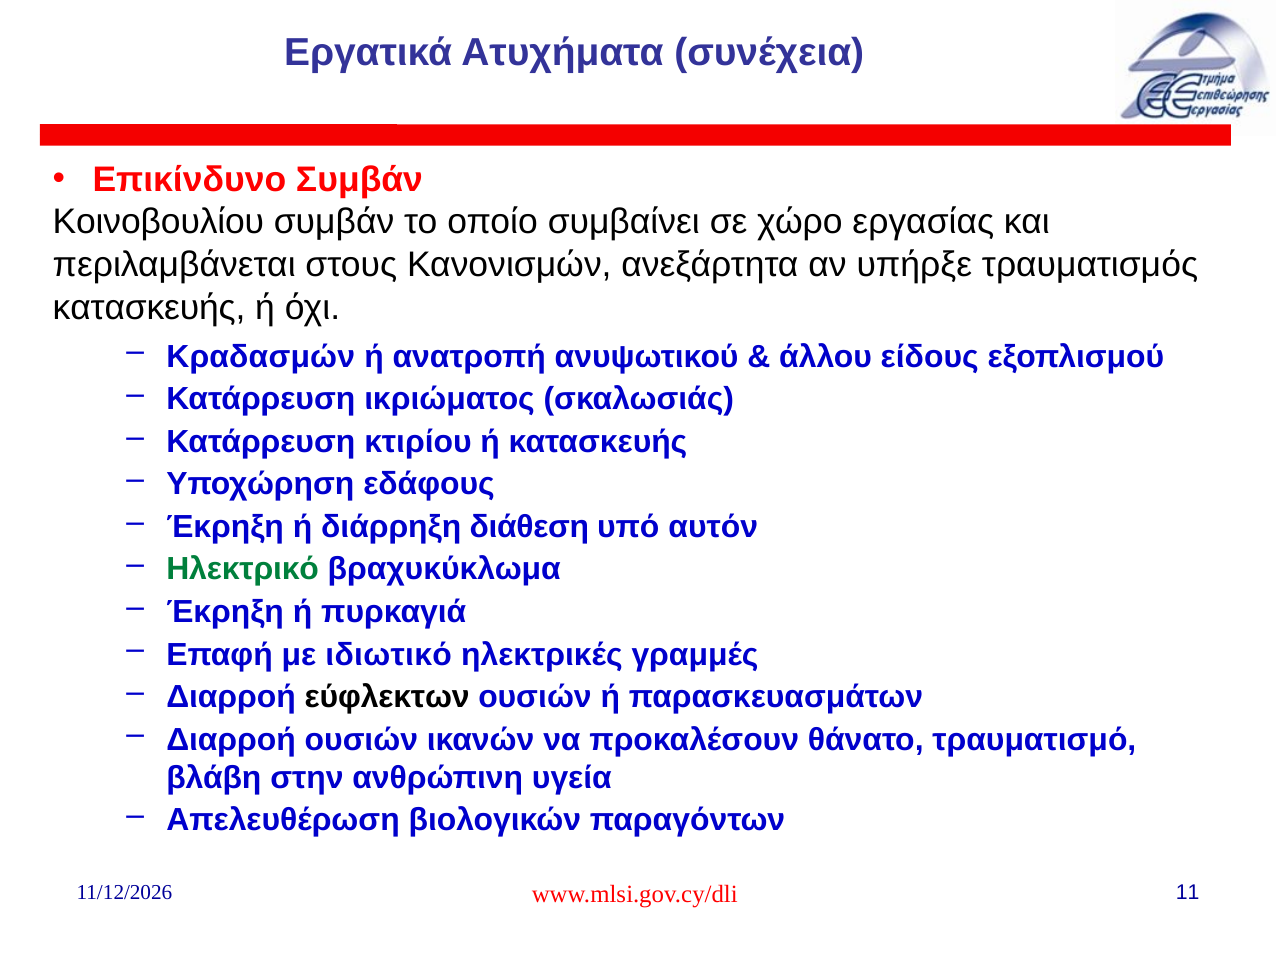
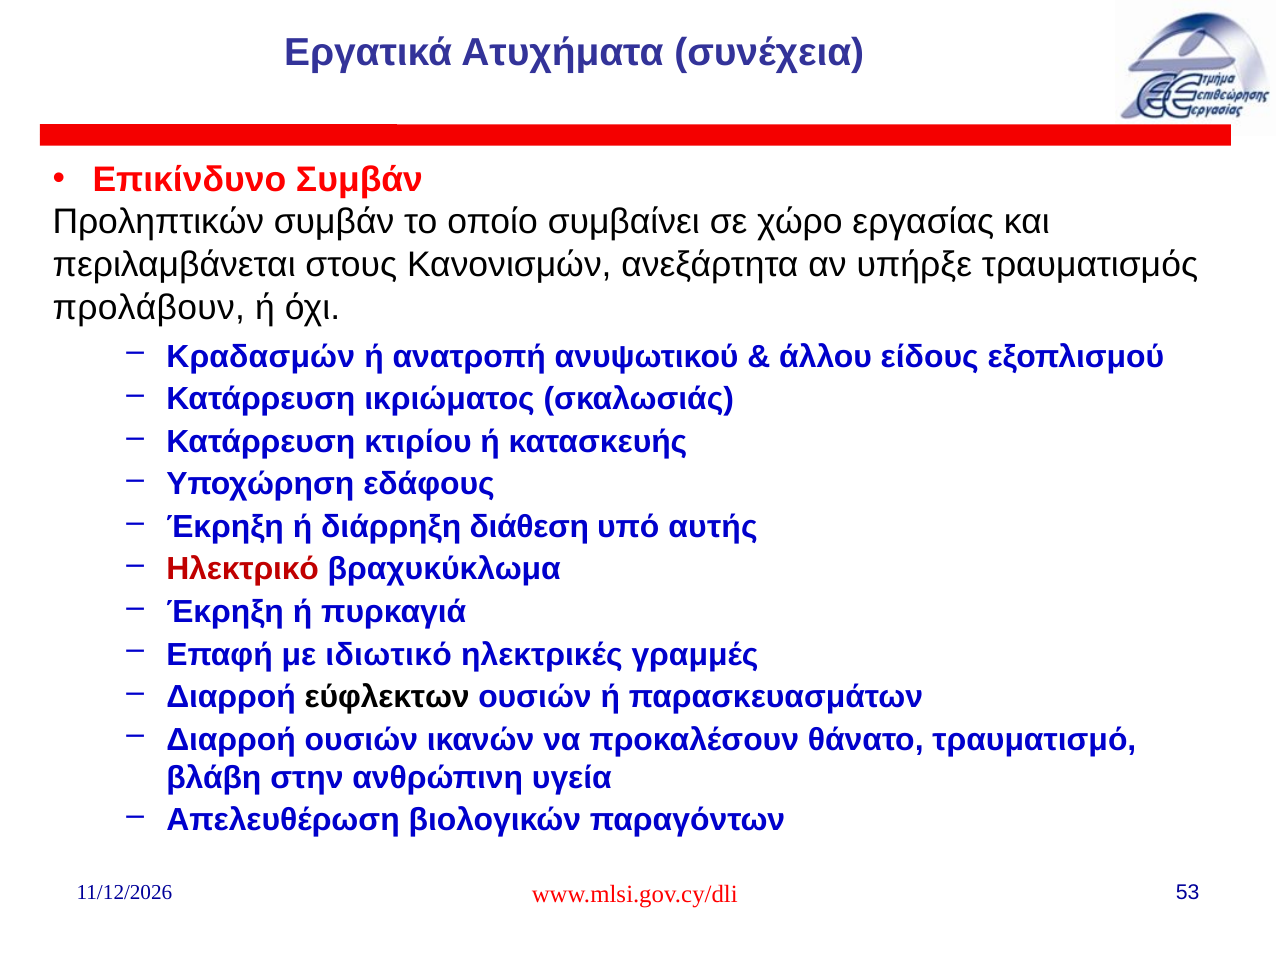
Κοινοβουλίου: Κοινοβουλίου -> Προληπτικών
κατασκευής at (149, 307): κατασκευής -> προλάβουν
αυτόν: αυτόν -> αυτής
Ηλεκτρικό colour: green -> red
11: 11 -> 53
